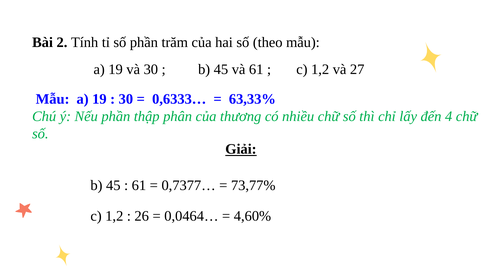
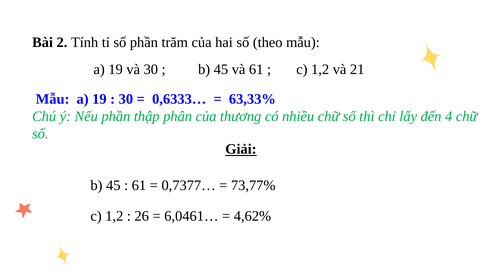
27: 27 -> 21
0,0464…: 0,0464… -> 6,0461…
4,60%: 4,60% -> 4,62%
